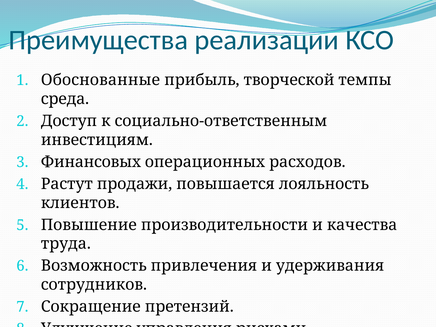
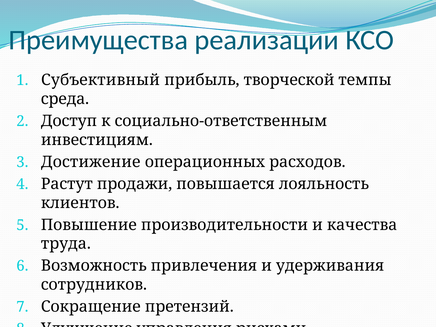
Обоснованные: Обоснованные -> Субъективный
Финансовых: Финансовых -> Достижение
